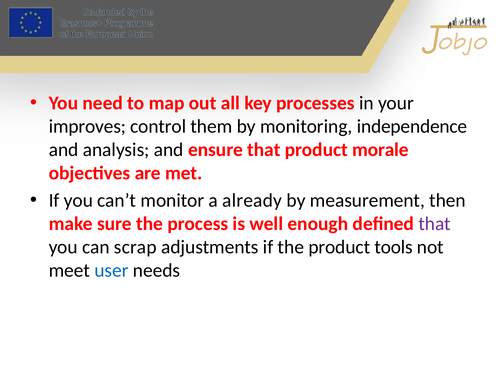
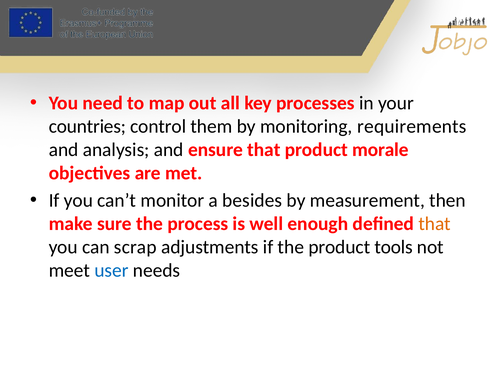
improves: improves -> countries
independence: independence -> requirements
already: already -> besides
that at (435, 224) colour: purple -> orange
